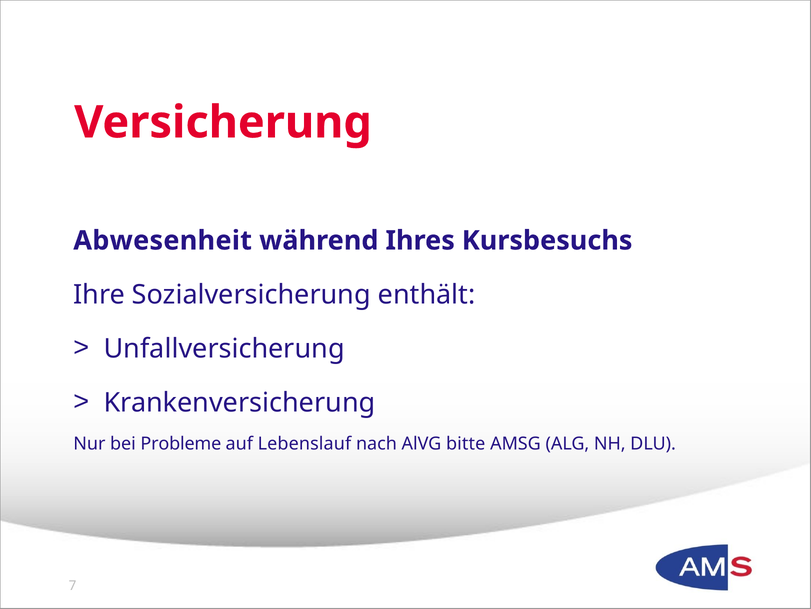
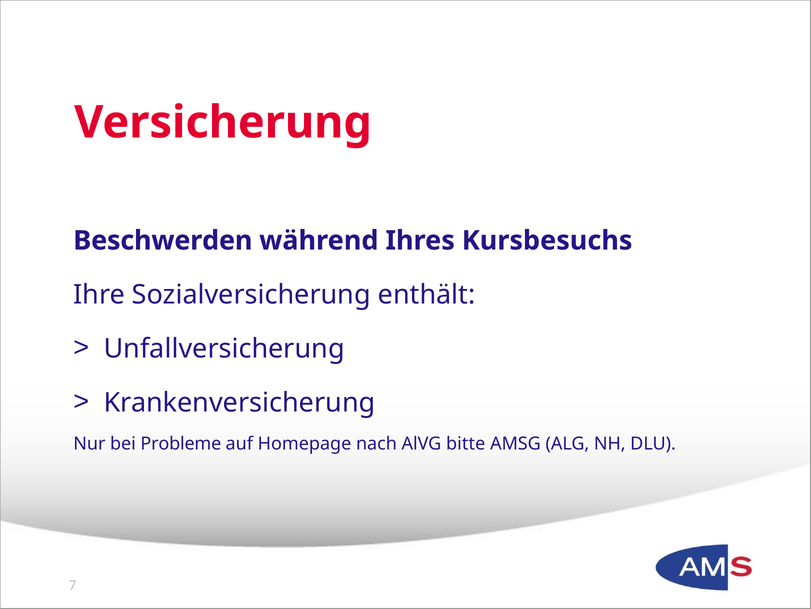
Abwesenheit: Abwesenheit -> Beschwerden
Lebenslauf: Lebenslauf -> Homepage
